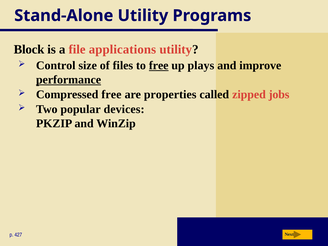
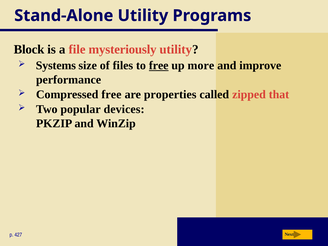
applications: applications -> mysteriously
Control: Control -> Systems
plays: plays -> more
performance underline: present -> none
jobs: jobs -> that
